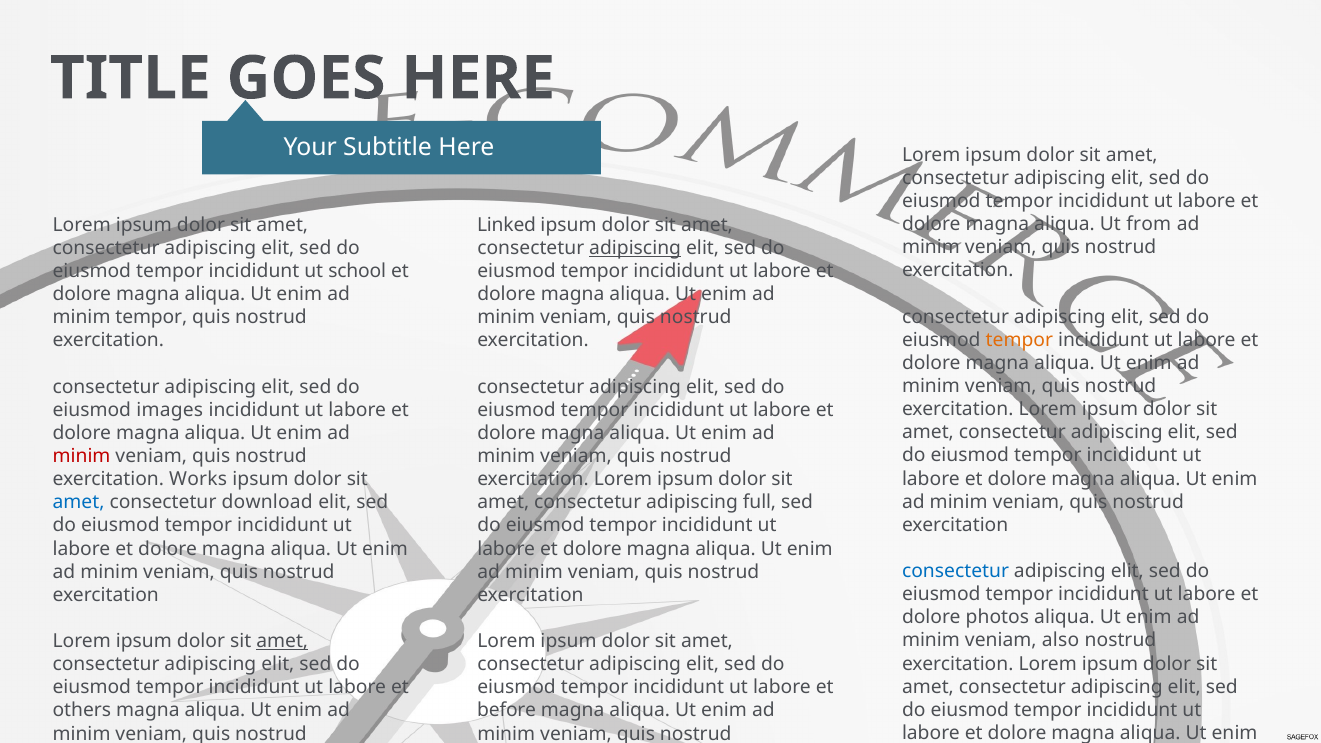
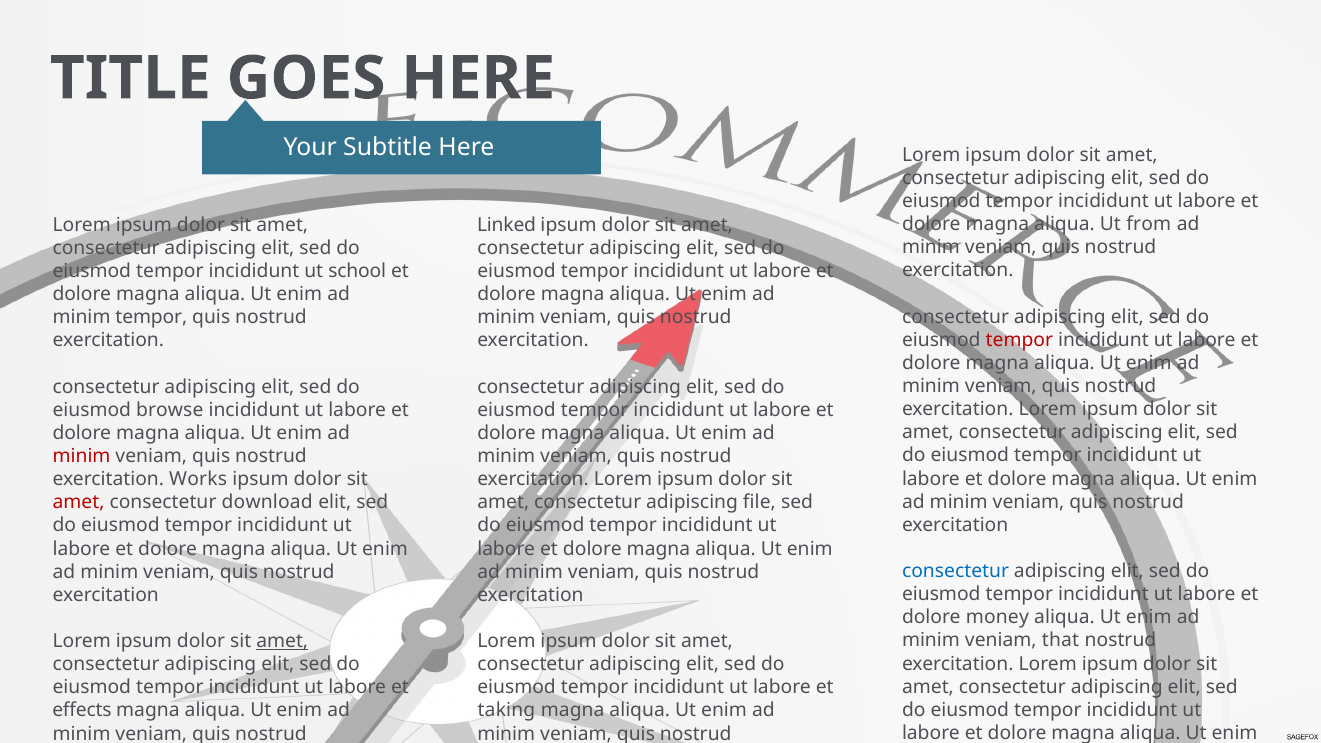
adipiscing at (635, 248) underline: present -> none
tempor at (1019, 340) colour: orange -> red
images: images -> browse
amet at (79, 503) colour: blue -> red
full: full -> file
photos: photos -> money
also: also -> that
others: others -> effects
before: before -> taking
